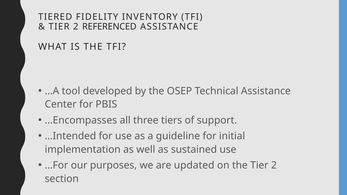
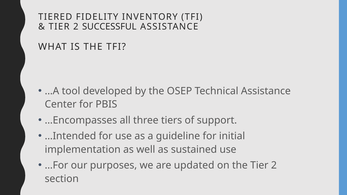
REFERENCED: REFERENCED -> SUCCESSFUL
